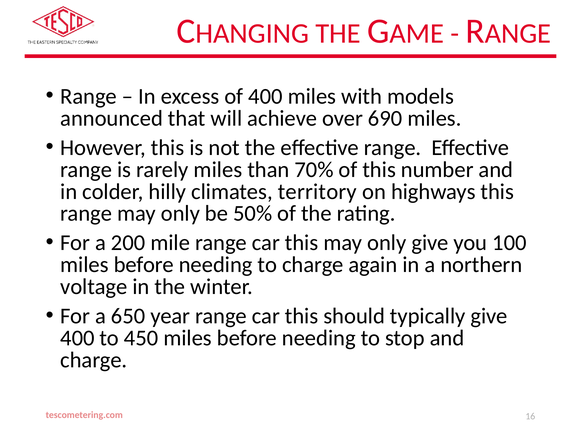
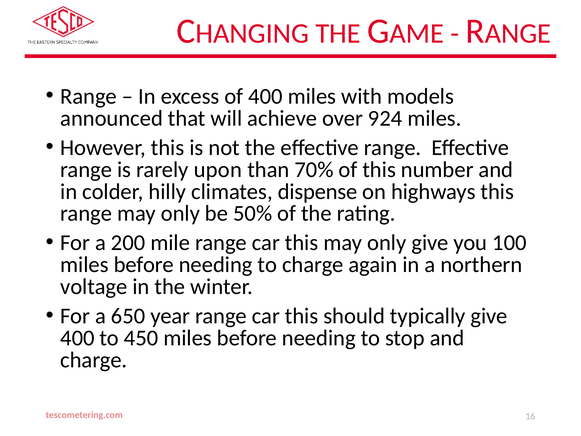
690: 690 -> 924
rarely miles: miles -> upon
territory: territory -> dispense
